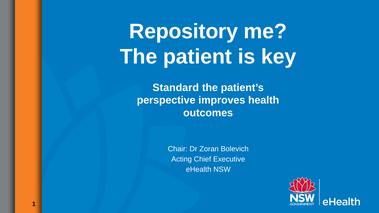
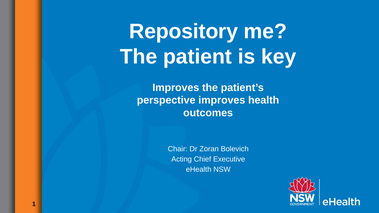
Standard at (176, 88): Standard -> Improves
